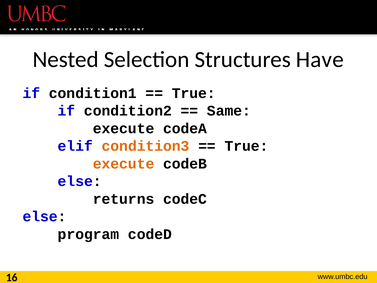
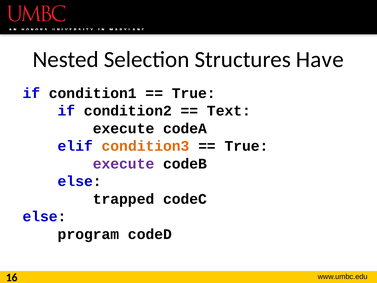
Same: Same -> Text
execute at (124, 164) colour: orange -> purple
returns: returns -> trapped
